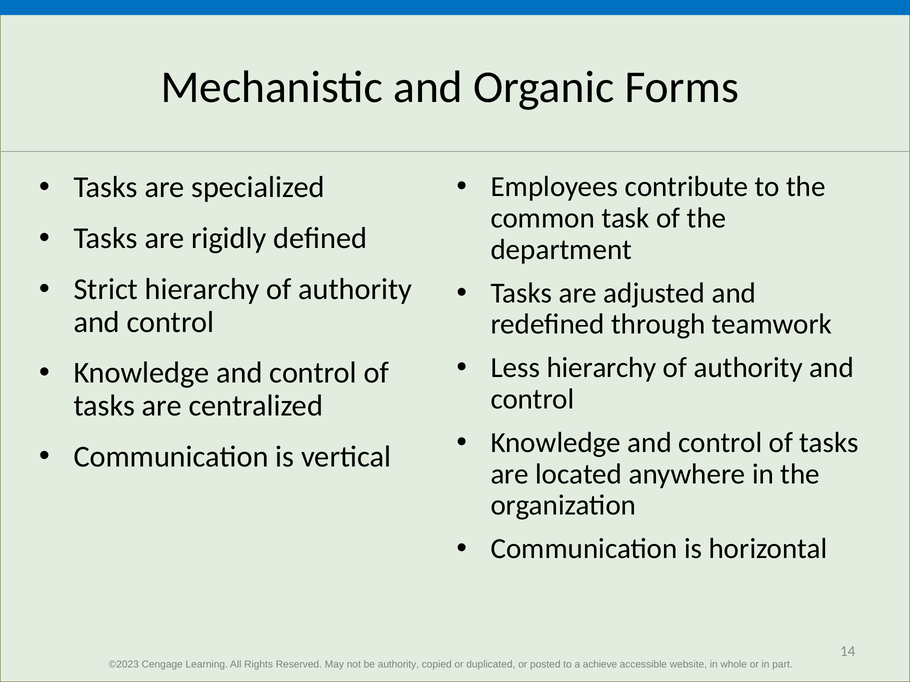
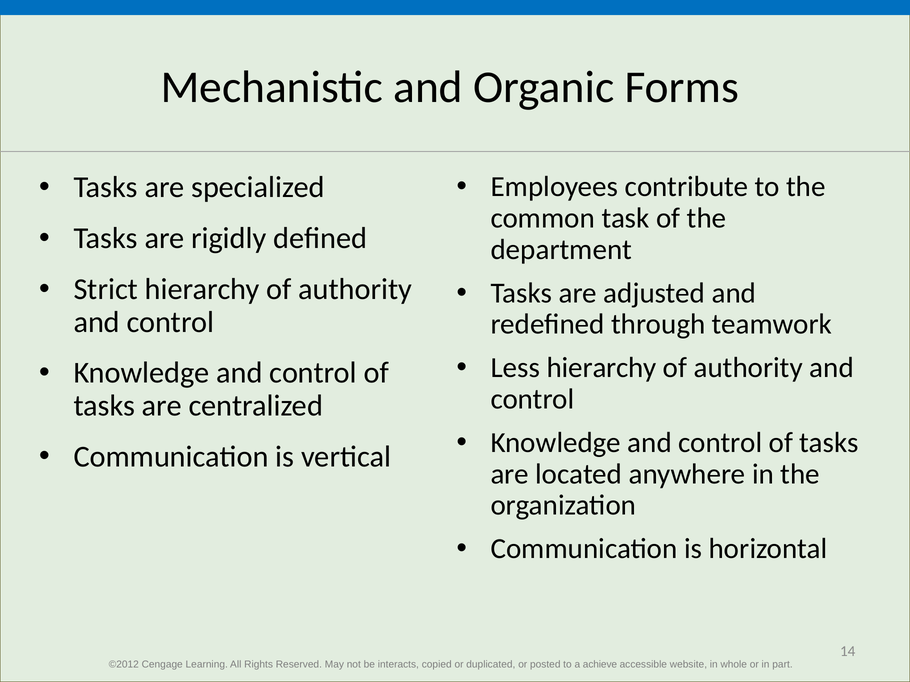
©2023: ©2023 -> ©2012
be authority: authority -> interacts
